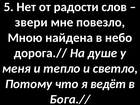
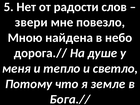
ведёт: ведёт -> земле
